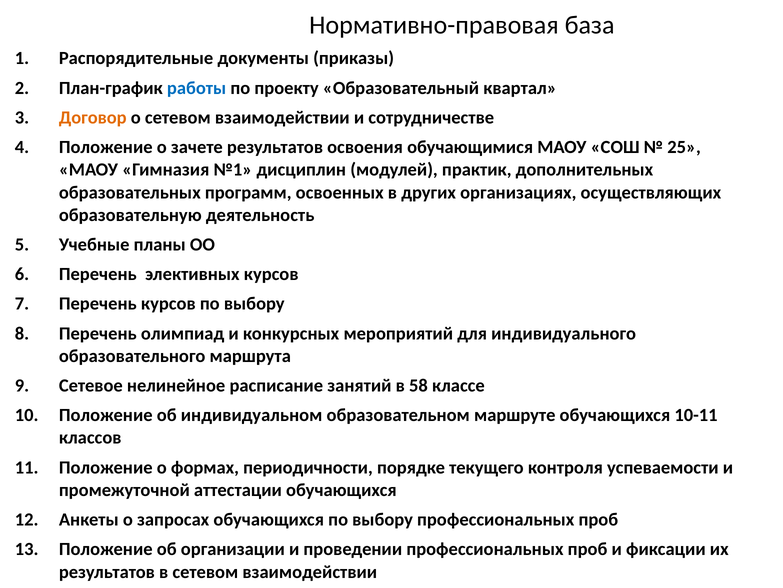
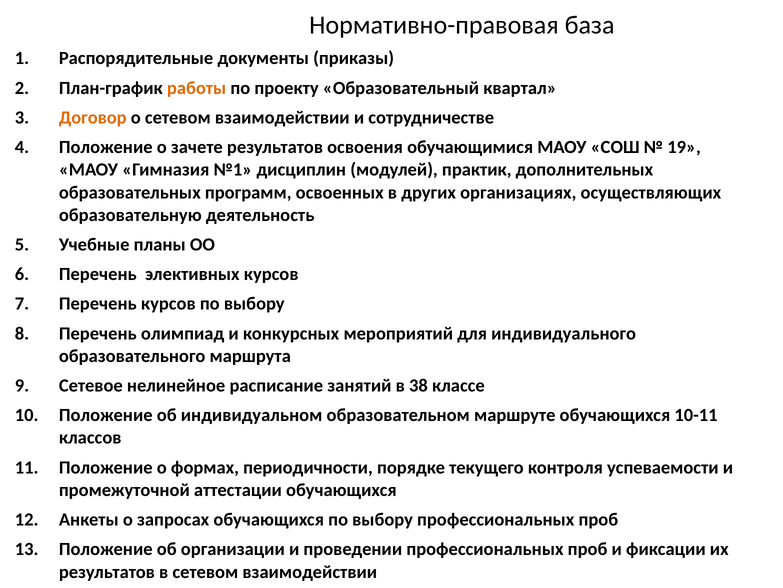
работы colour: blue -> orange
25: 25 -> 19
58: 58 -> 38
